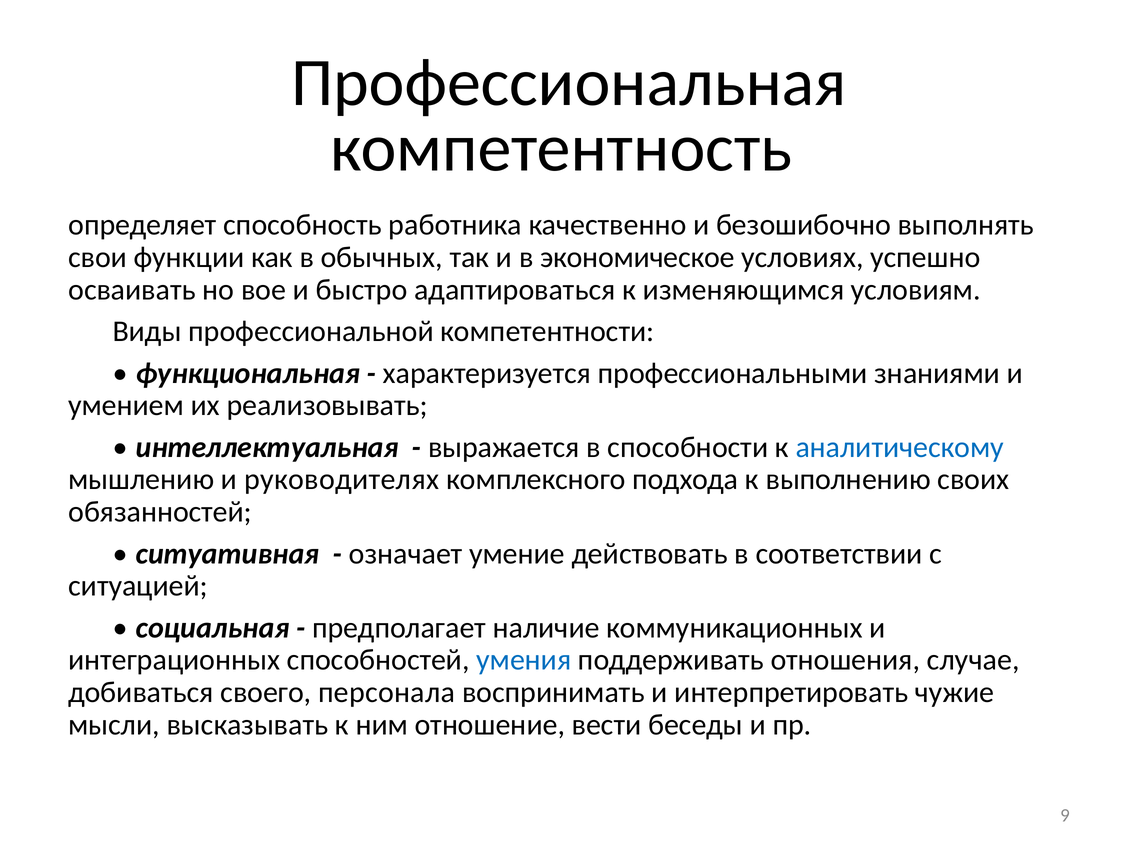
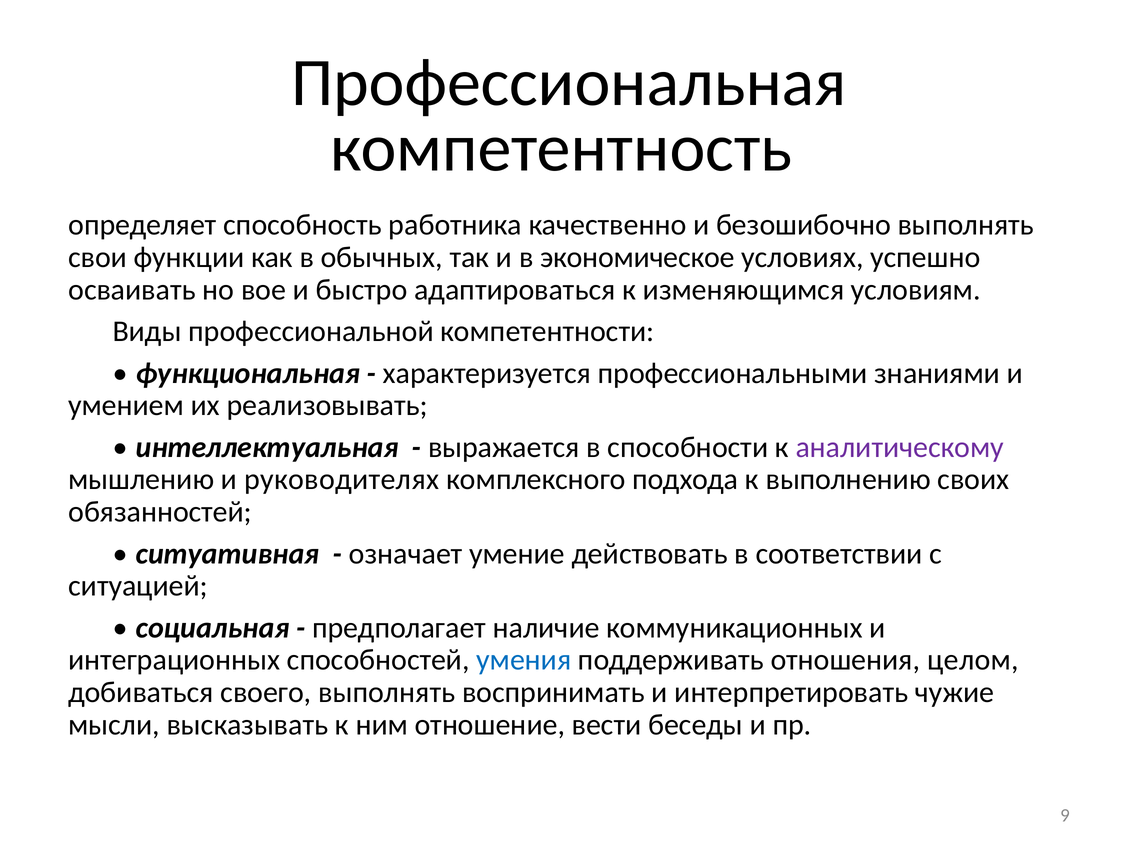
аналитическому colour: blue -> purple
случае: случае -> целом
своего персонала: персонала -> выполнять
